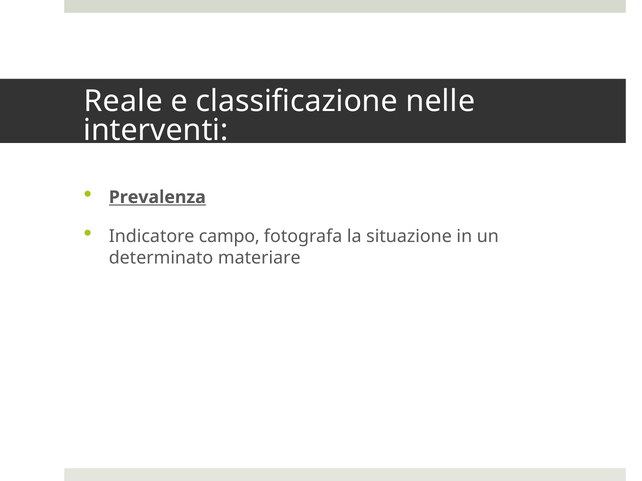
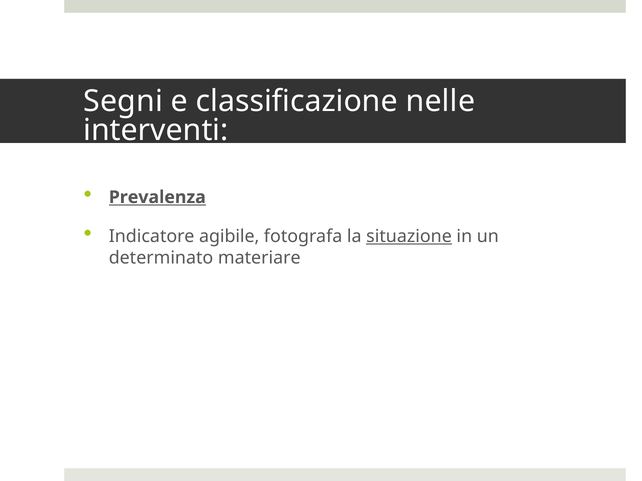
Reale: Reale -> Segni
campo: campo -> agibile
situazione underline: none -> present
